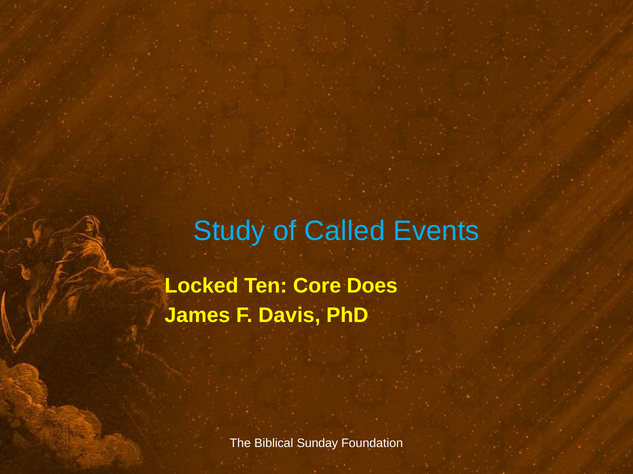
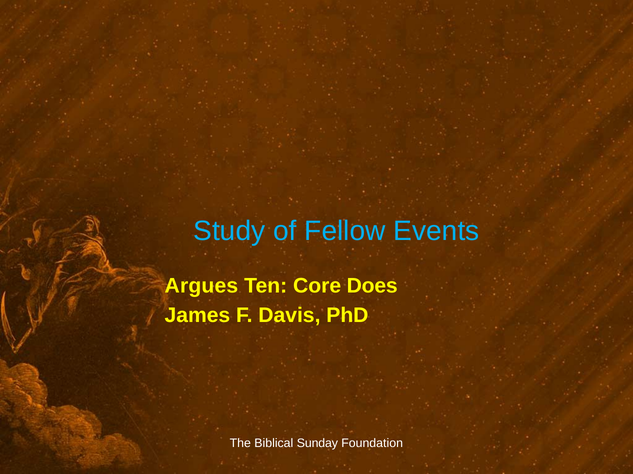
Called: Called -> Fellow
Locked: Locked -> Argues
